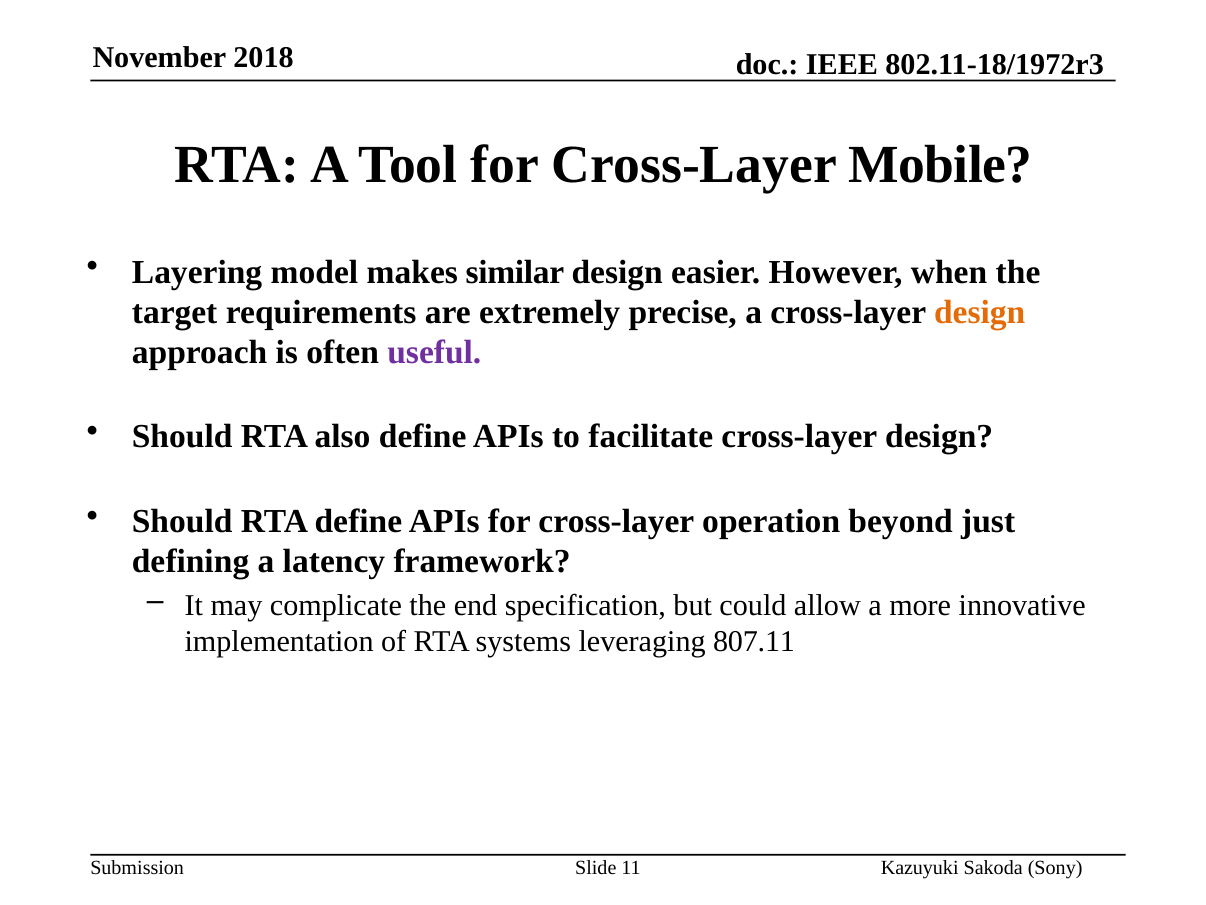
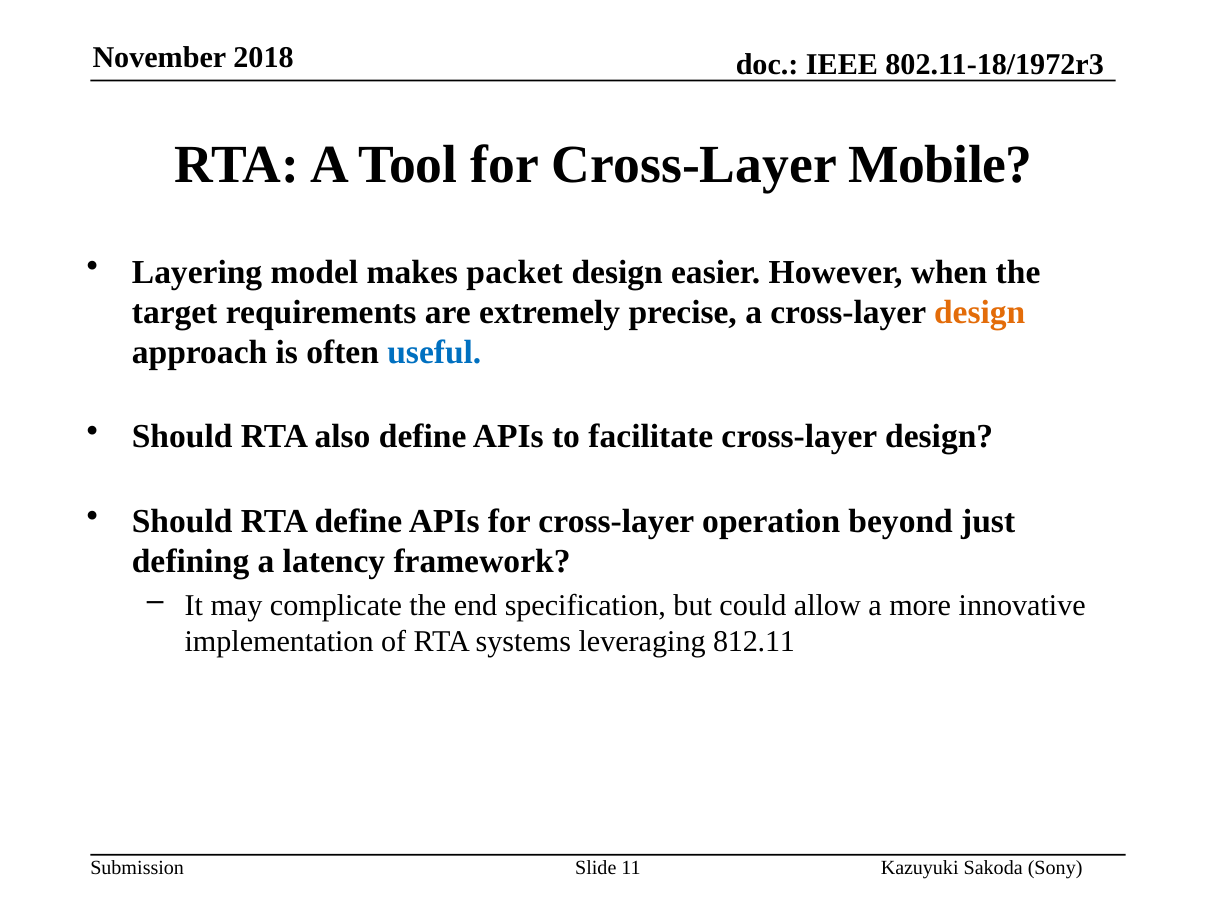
similar: similar -> packet
useful colour: purple -> blue
807.11: 807.11 -> 812.11
